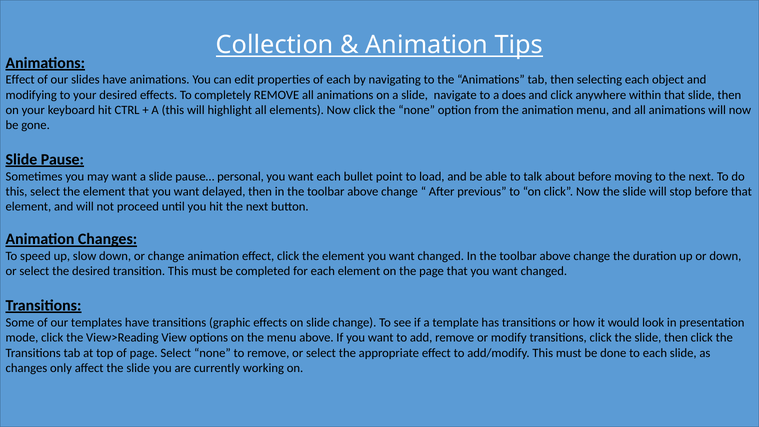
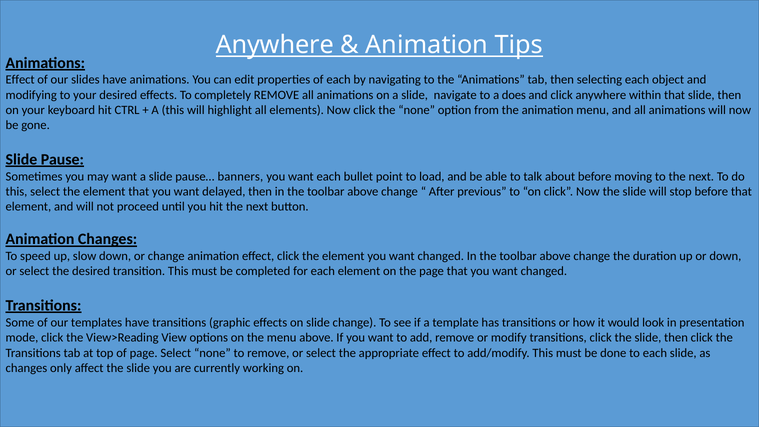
Collection at (275, 45): Collection -> Anywhere
personal: personal -> banners
